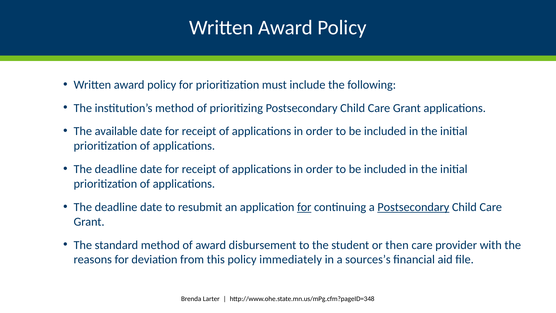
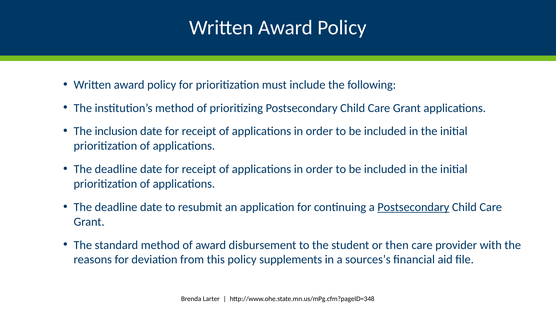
available: available -> inclusion
for at (304, 207) underline: present -> none
immediately: immediately -> supplements
